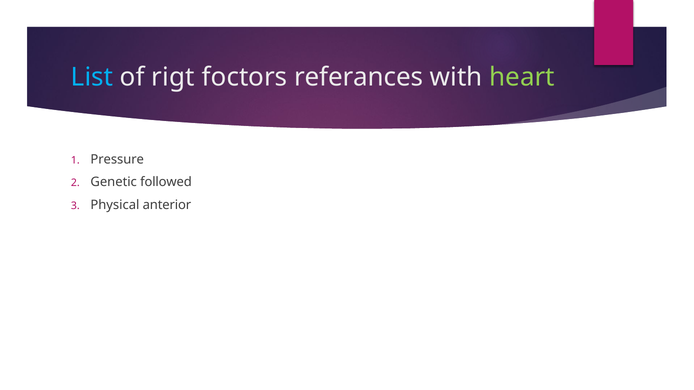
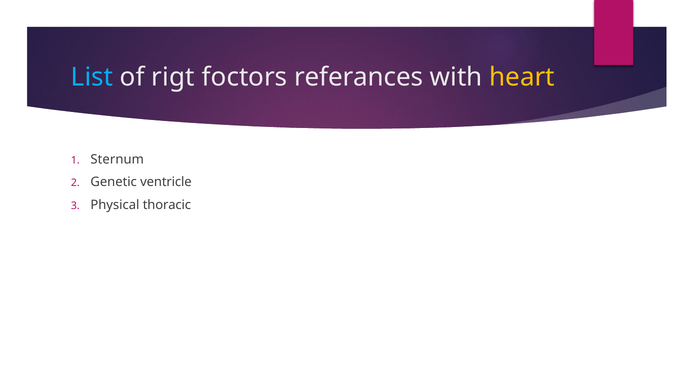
heart colour: light green -> yellow
Pressure: Pressure -> Sternum
followed: followed -> ventricle
anterior: anterior -> thoracic
